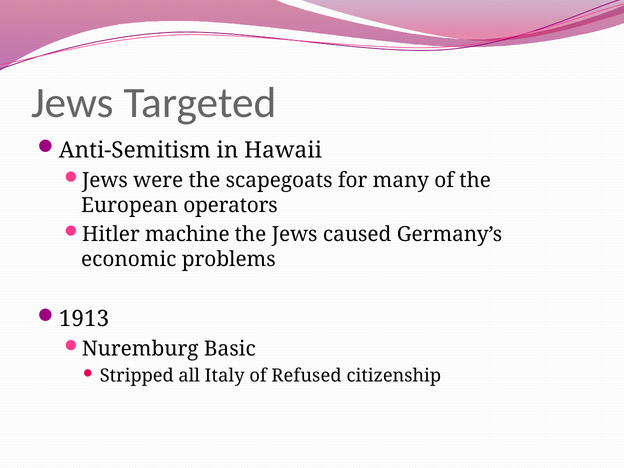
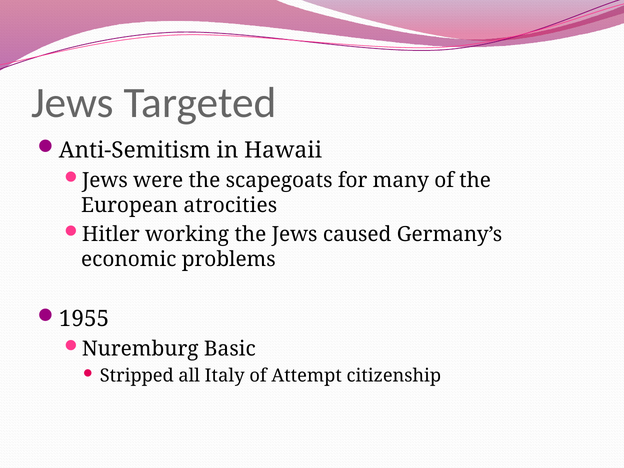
operators: operators -> atrocities
machine: machine -> working
1913: 1913 -> 1955
Refused: Refused -> Attempt
